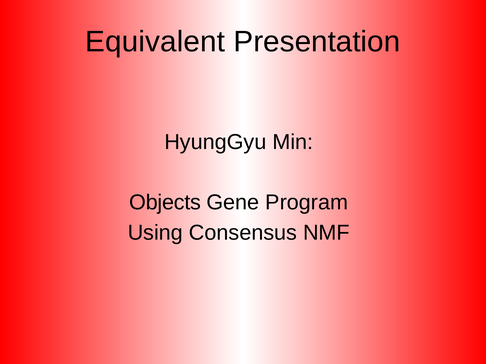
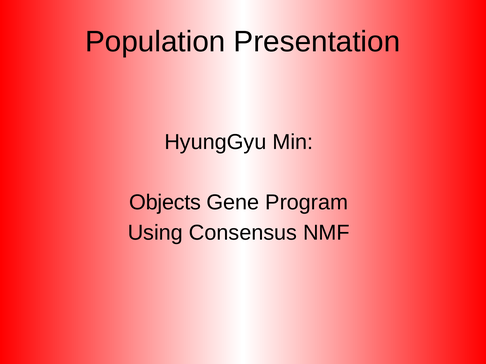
Equivalent: Equivalent -> Population
